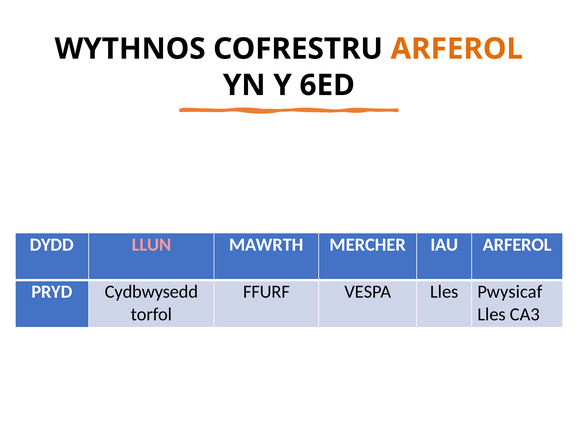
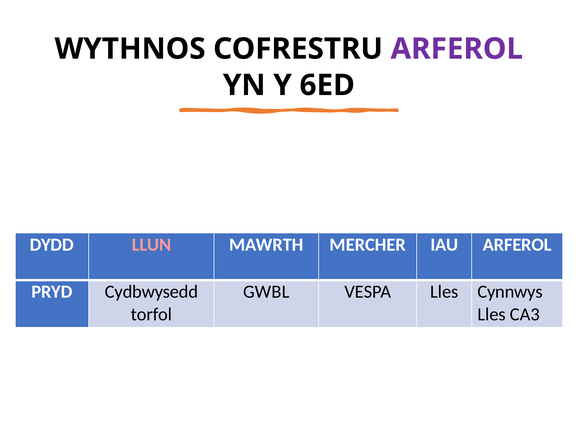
ARFEROL at (457, 49) colour: orange -> purple
FFURF: FFURF -> GWBL
Pwysicaf: Pwysicaf -> Cynnwys
